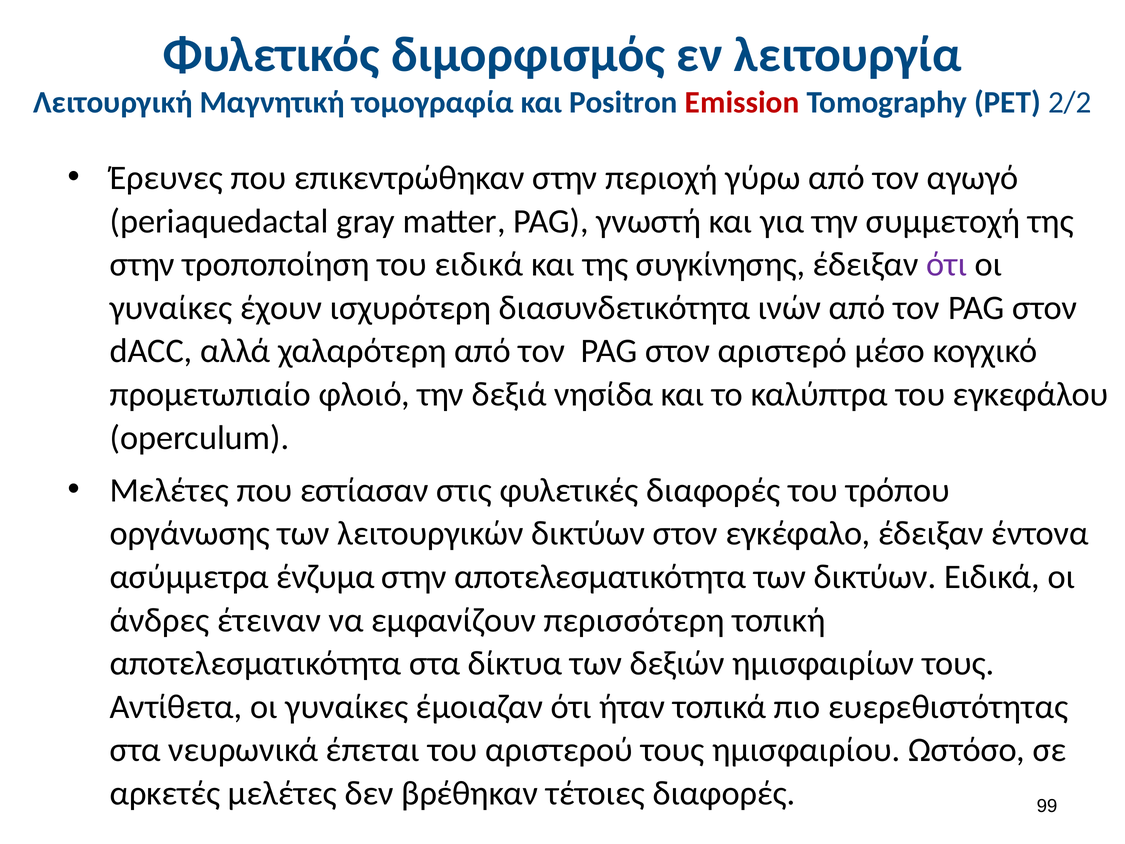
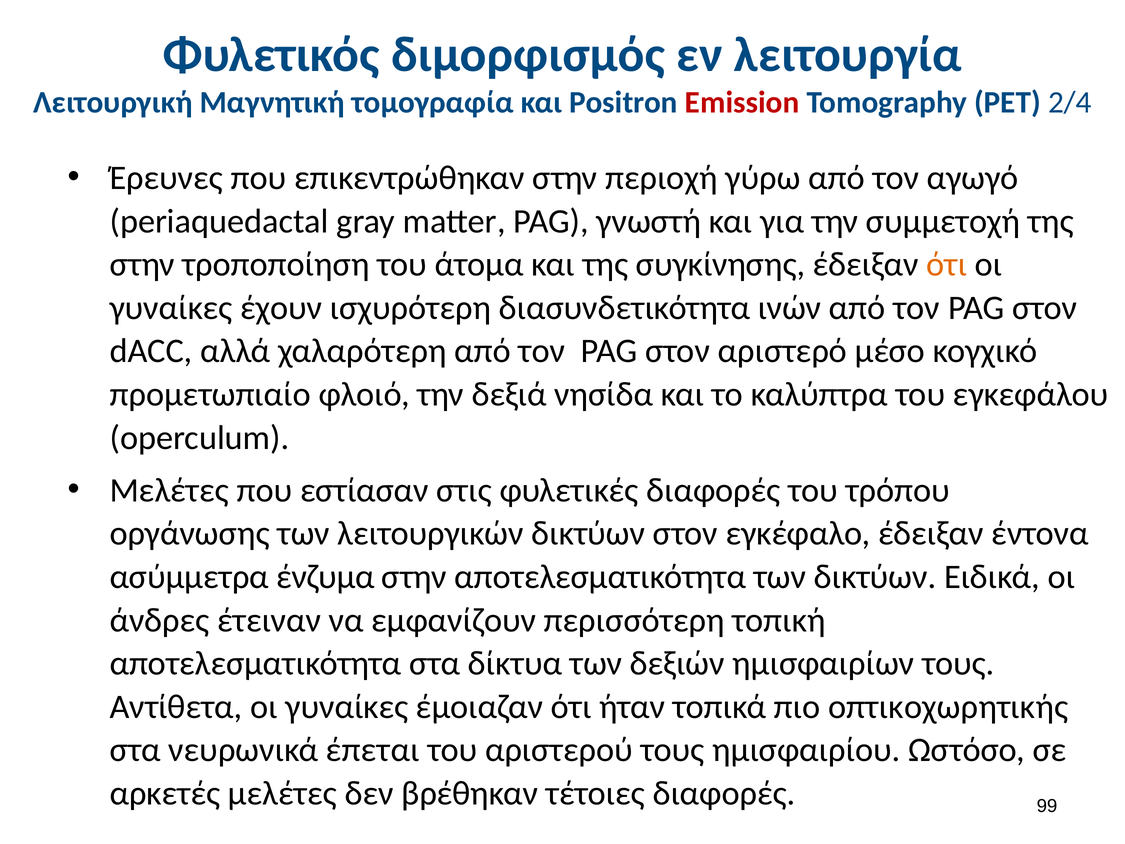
2/2: 2/2 -> 2/4
του ειδικά: ειδικά -> άτομα
ότι at (947, 264) colour: purple -> orange
ευερεθιστότητας: ευερεθιστότητας -> οπτικοχωρητικής
